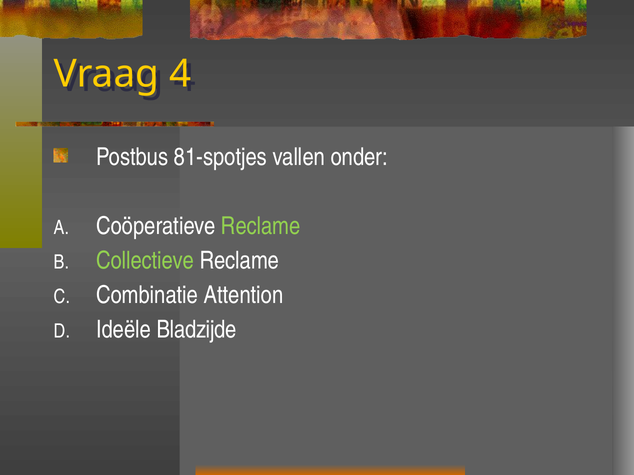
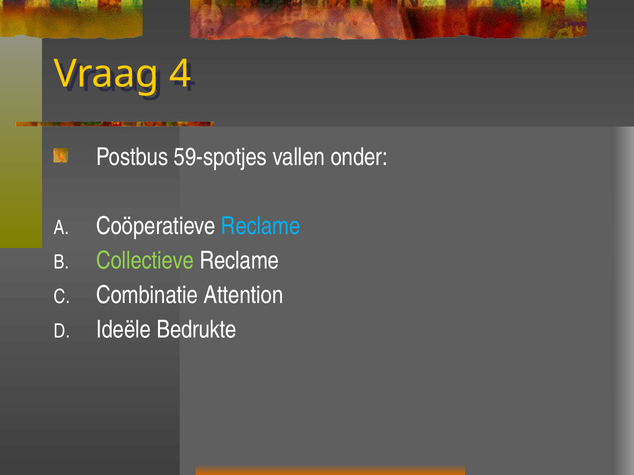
81-spotjes: 81-spotjes -> 59-spotjes
Reclame at (261, 226) colour: light green -> light blue
Bladzijde: Bladzijde -> Bedrukte
